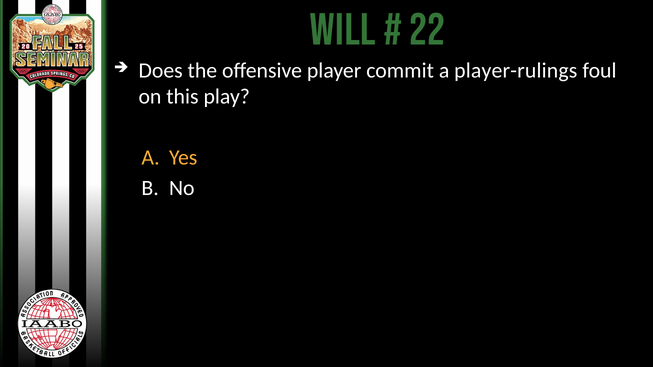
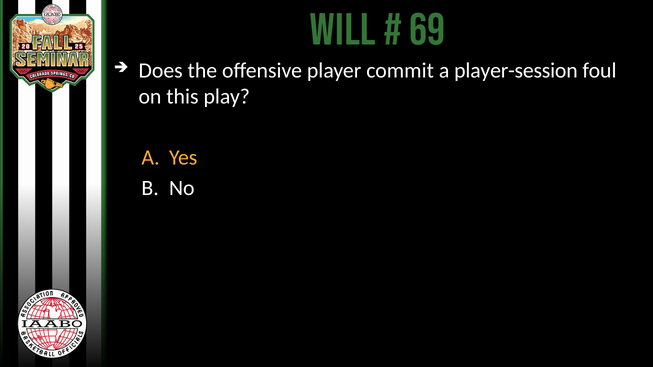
22: 22 -> 69
player-rulings: player-rulings -> player-session
